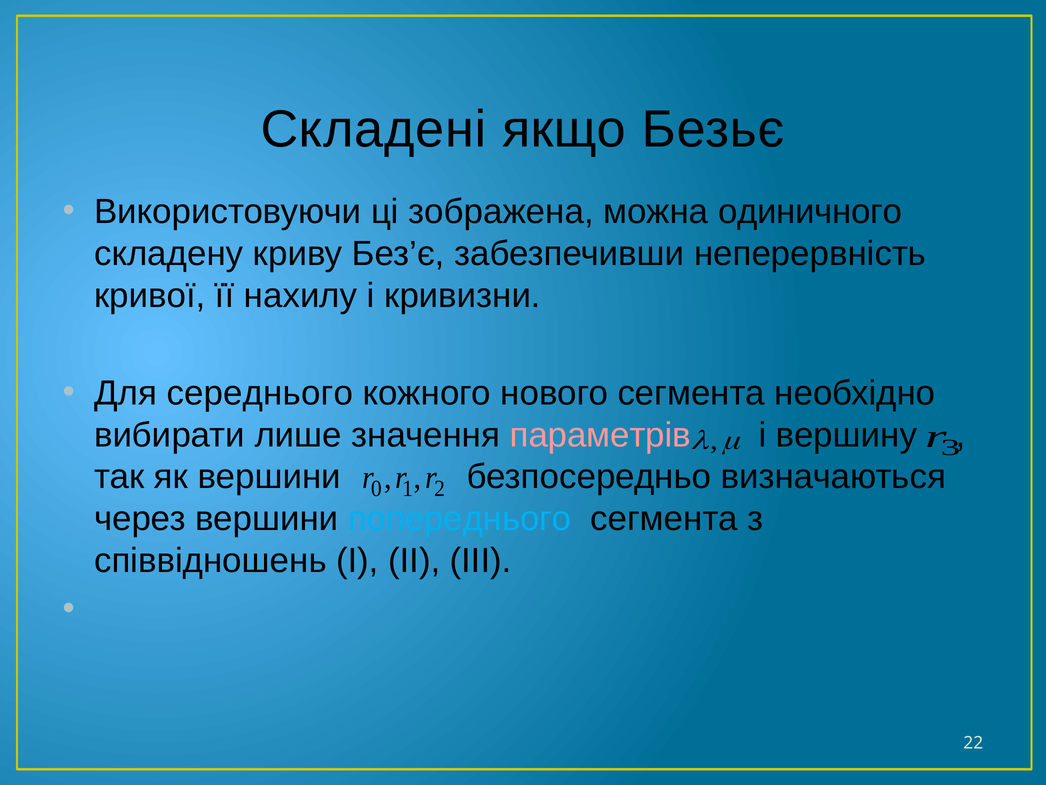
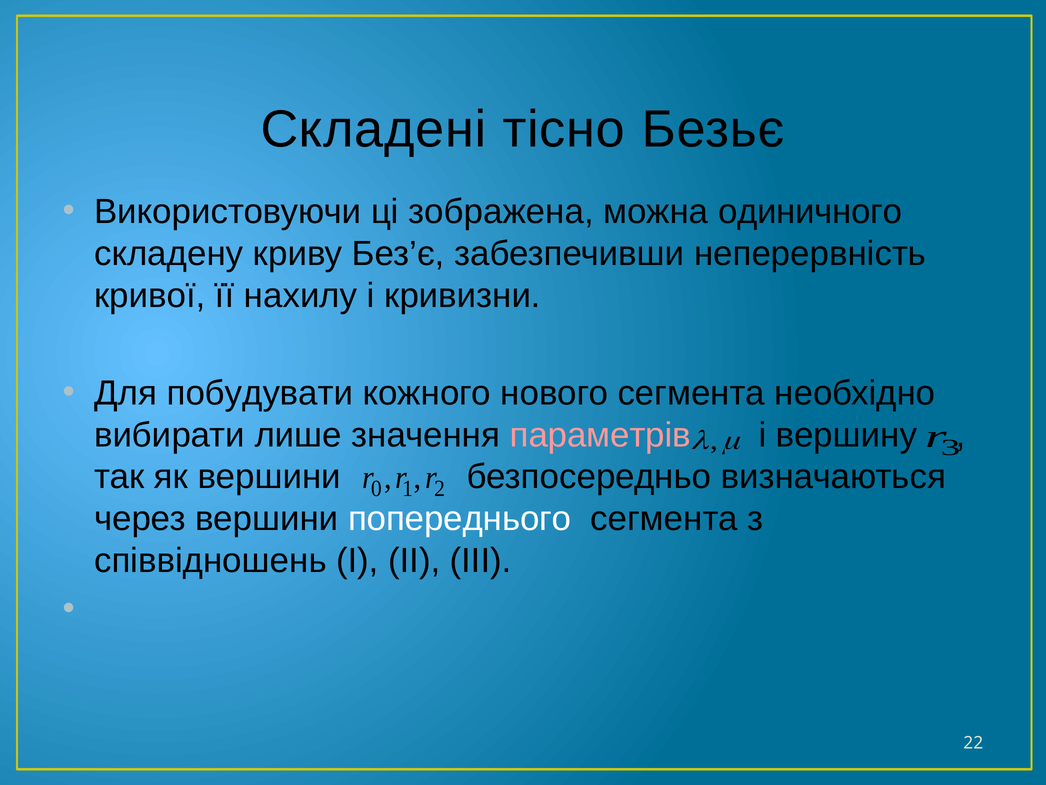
якщо: якщо -> тісно
середнього: середнього -> побудувати
попереднього colour: light blue -> white
